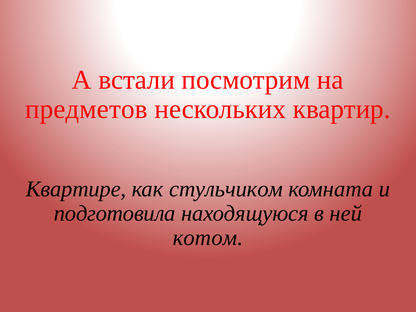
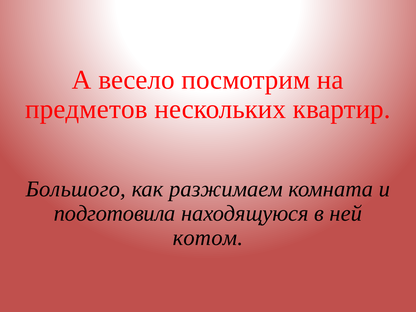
встали: встали -> весело
Квартире: Квартире -> Большого
стульчиком: стульчиком -> разжимаем
